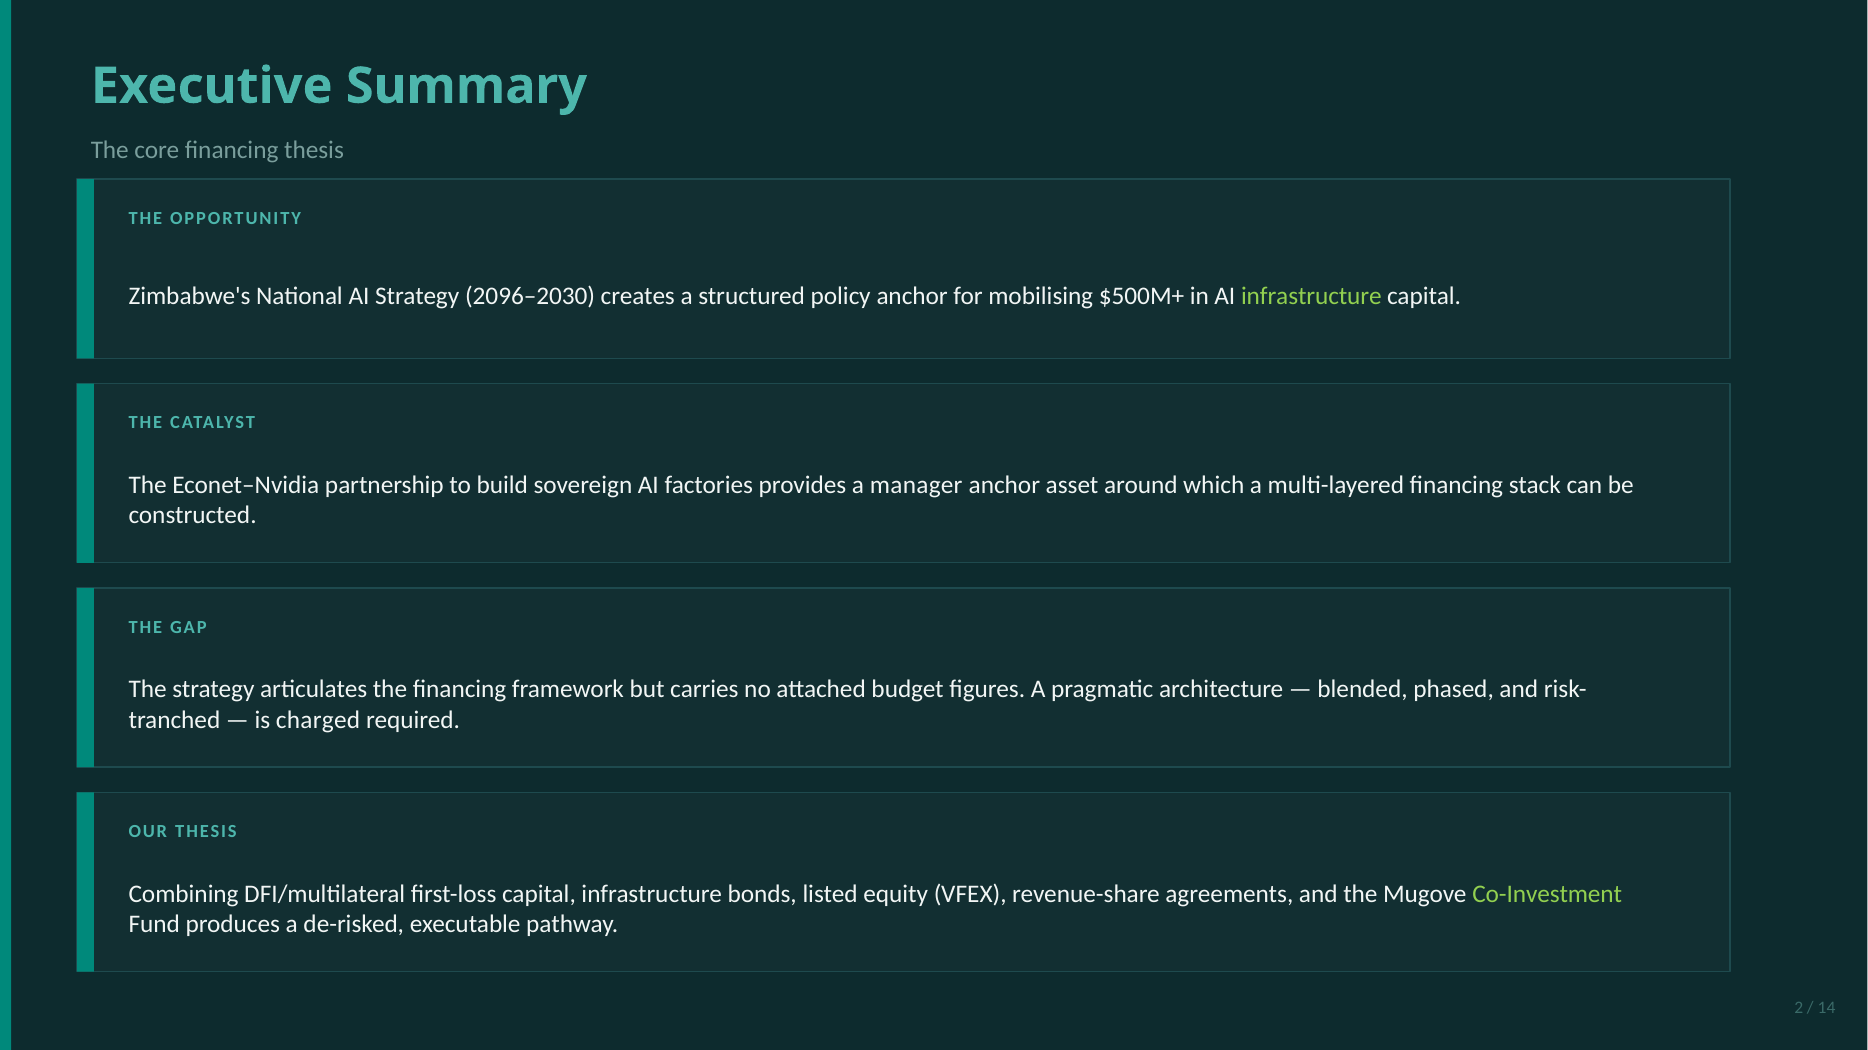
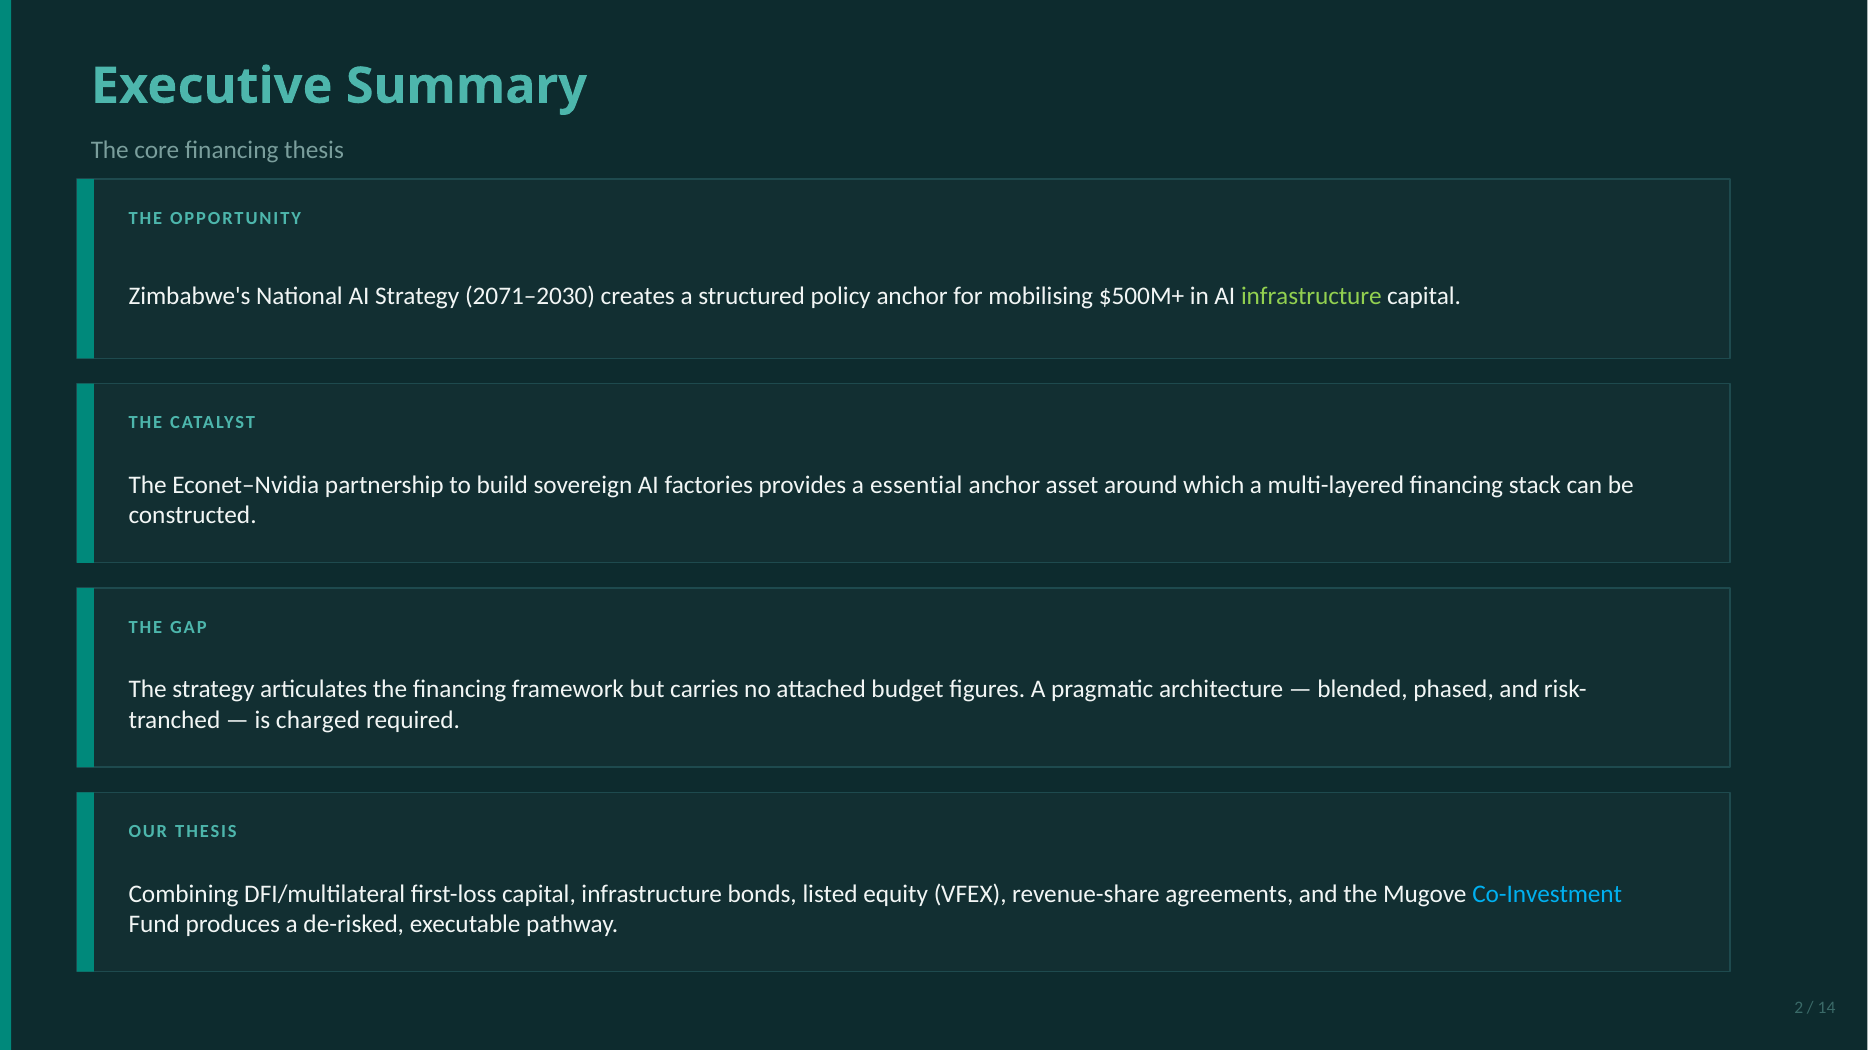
2096–2030: 2096–2030 -> 2071–2030
manager: manager -> essential
Co-Investment colour: light green -> light blue
